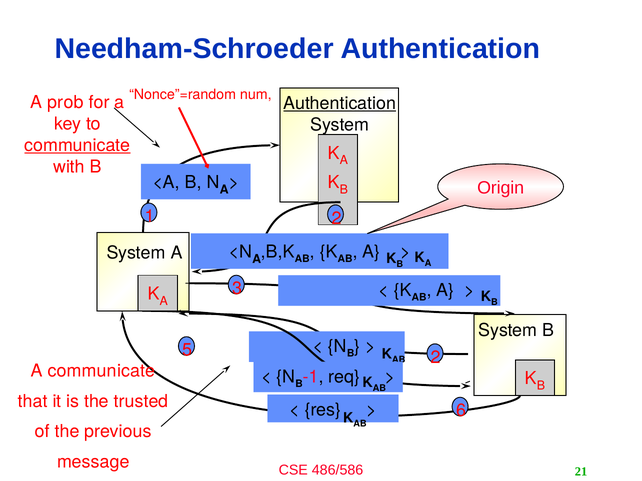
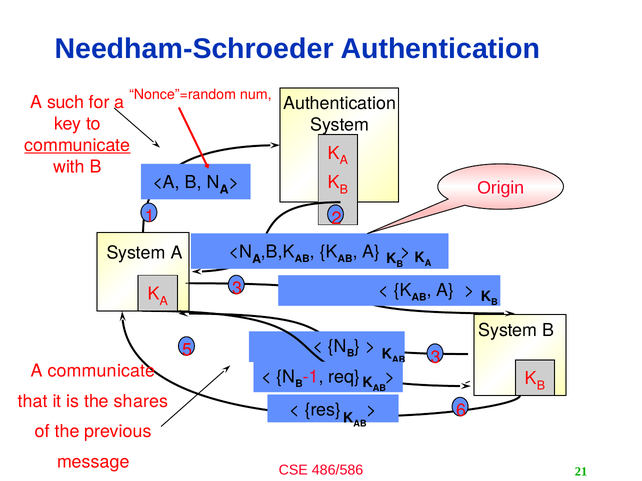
prob: prob -> such
Authentication at (340, 103) underline: present -> none
2 at (436, 358): 2 -> 3
trusted: trusted -> shares
